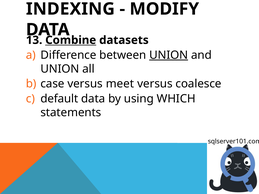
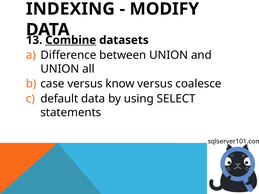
UNION at (169, 55) underline: present -> none
meet: meet -> know
WHICH: WHICH -> SELECT
